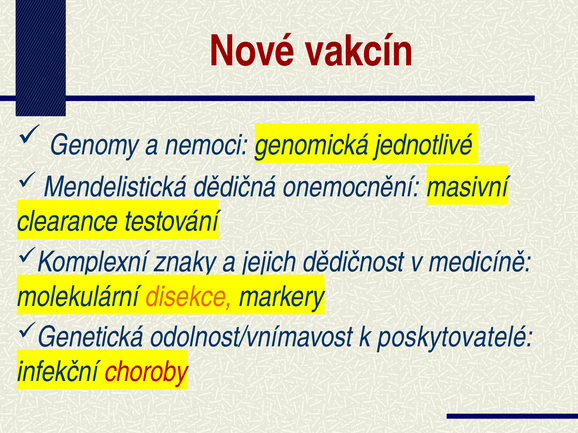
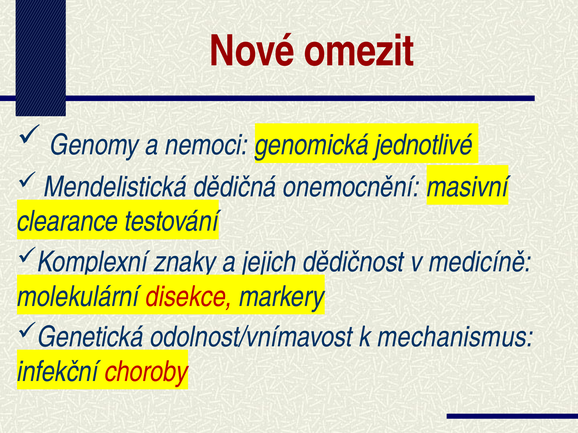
vakcín: vakcín -> omezit
disekce colour: orange -> red
poskytovatelé: poskytovatelé -> mechanismus
